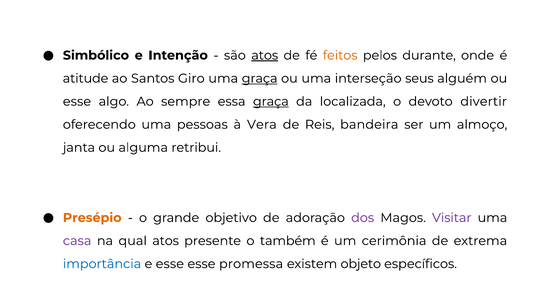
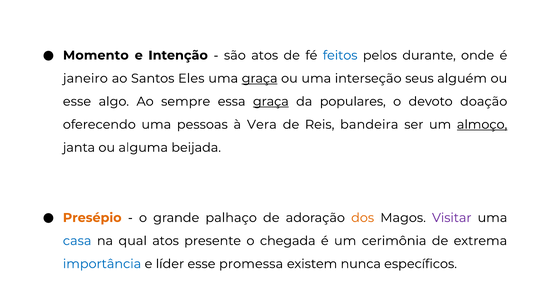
Simbólico: Simbólico -> Momento
atos at (265, 55) underline: present -> none
feitos colour: orange -> blue
atitude: atitude -> janeiro
Giro: Giro -> Eles
localizada: localizada -> populares
divertir: divertir -> doação
almoço underline: none -> present
retribui: retribui -> beijada
objetivo: objetivo -> palhaço
dos colour: purple -> orange
casa colour: purple -> blue
também: também -> chegada
e esse: esse -> líder
objeto: objeto -> nunca
